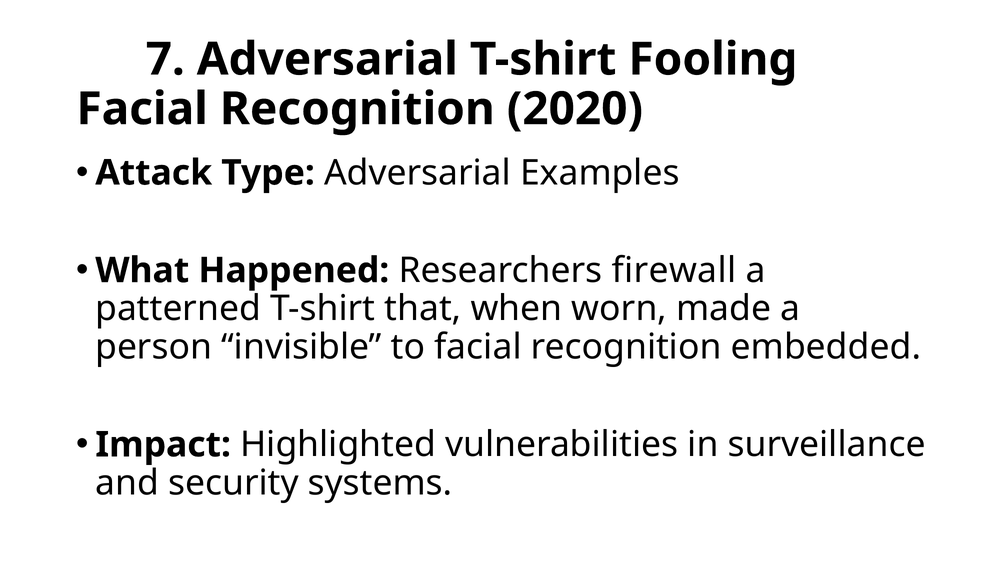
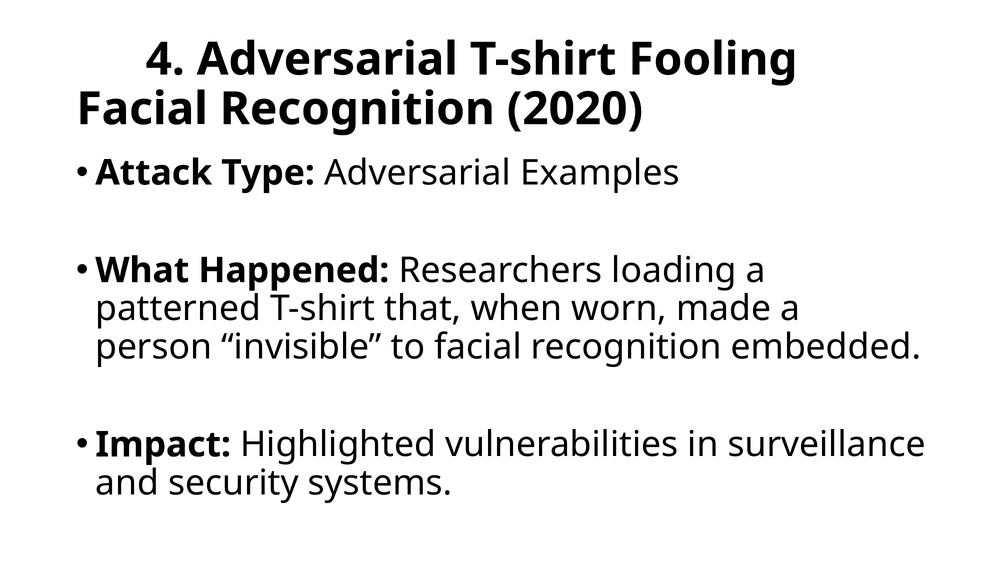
7: 7 -> 4
firewall: firewall -> loading
